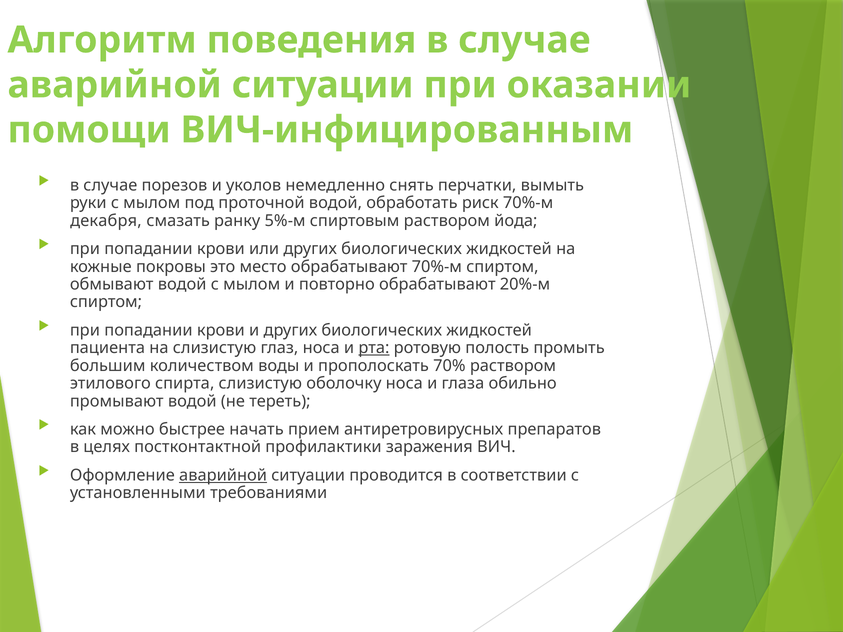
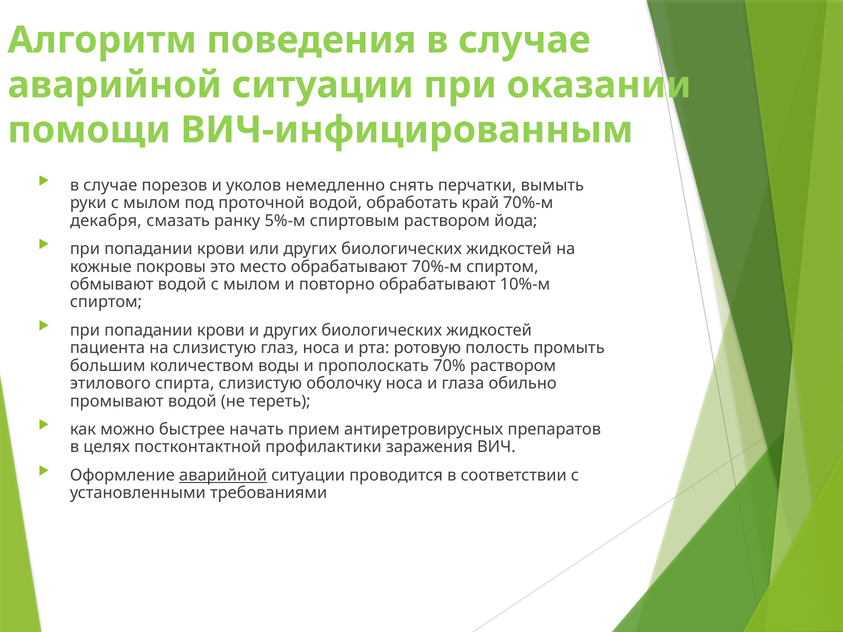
риск: риск -> край
20%-м: 20%-м -> 10%-м
рта underline: present -> none
